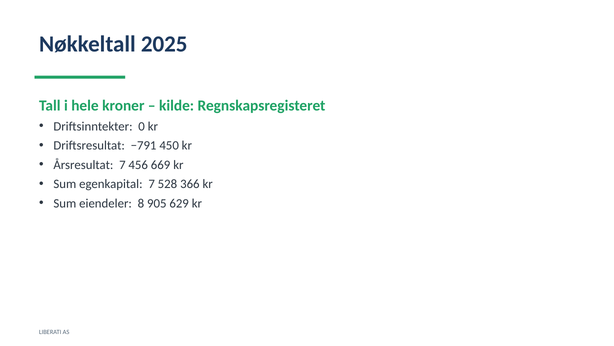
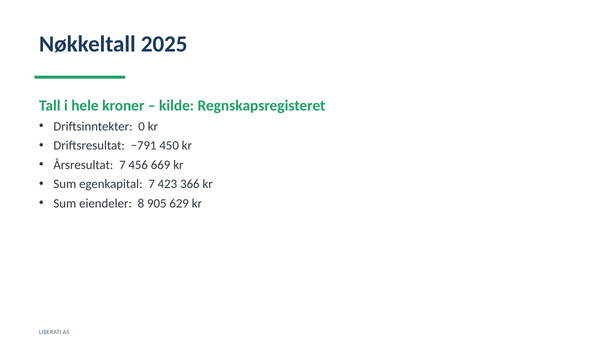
528: 528 -> 423
